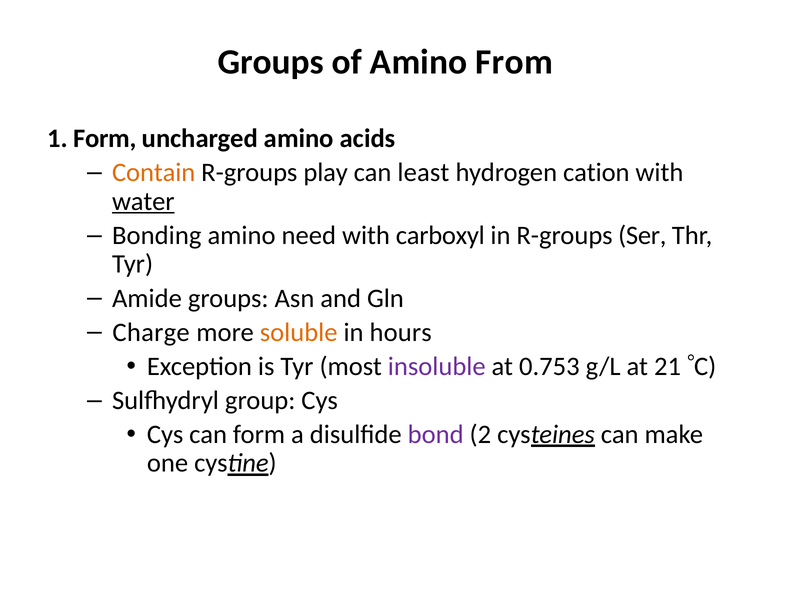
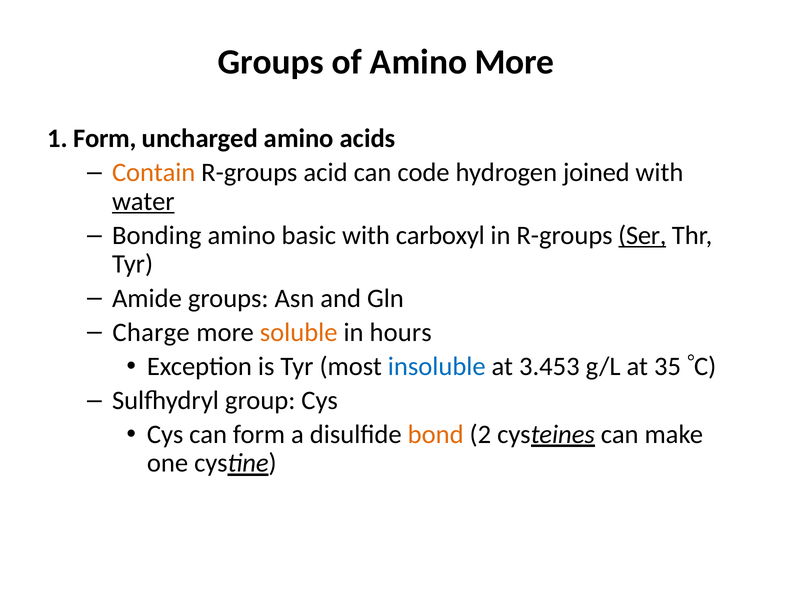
Amino From: From -> More
play: play -> acid
least: least -> code
cation: cation -> joined
need: need -> basic
Ser underline: none -> present
insoluble colour: purple -> blue
0.753: 0.753 -> 3.453
21: 21 -> 35
bond colour: purple -> orange
